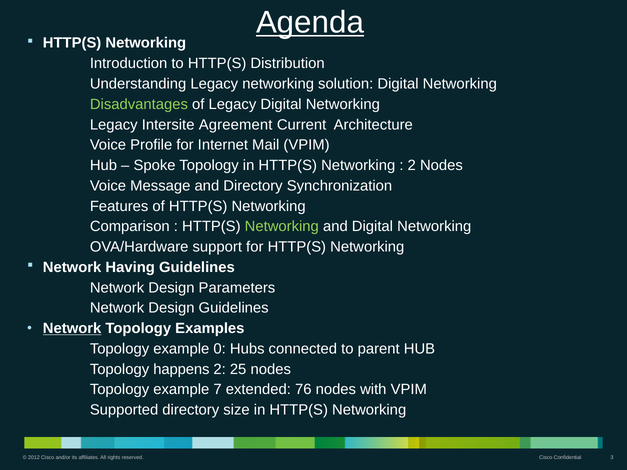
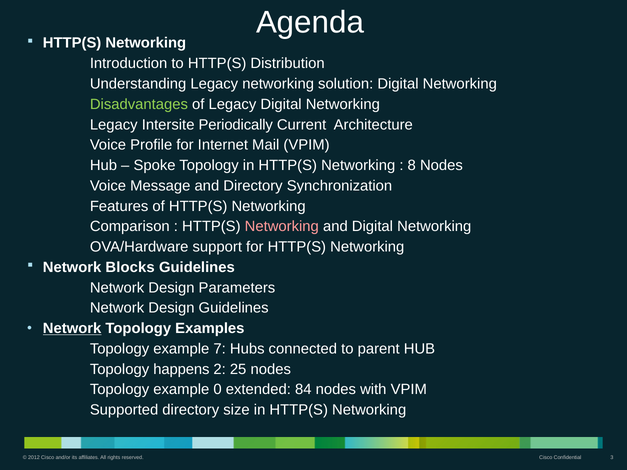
Agenda underline: present -> none
Agreement: Agreement -> Periodically
2 at (412, 165): 2 -> 8
Networking at (282, 227) colour: light green -> pink
Having: Having -> Blocks
0: 0 -> 7
7: 7 -> 0
76: 76 -> 84
